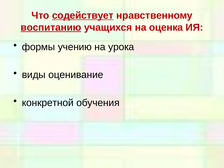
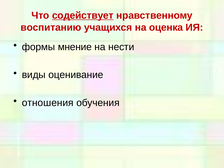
воспитанию underline: present -> none
учению: учению -> мнение
урока: урока -> нести
конкретной: конкретной -> отношения
